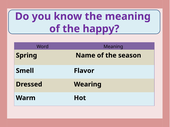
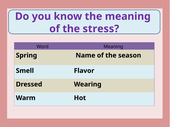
happy: happy -> stress
